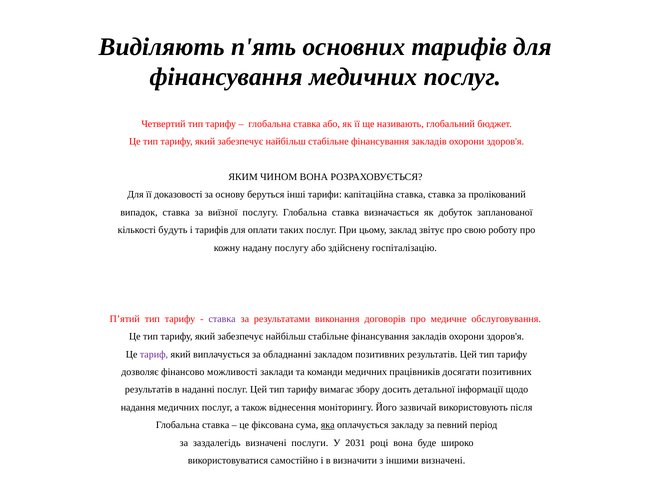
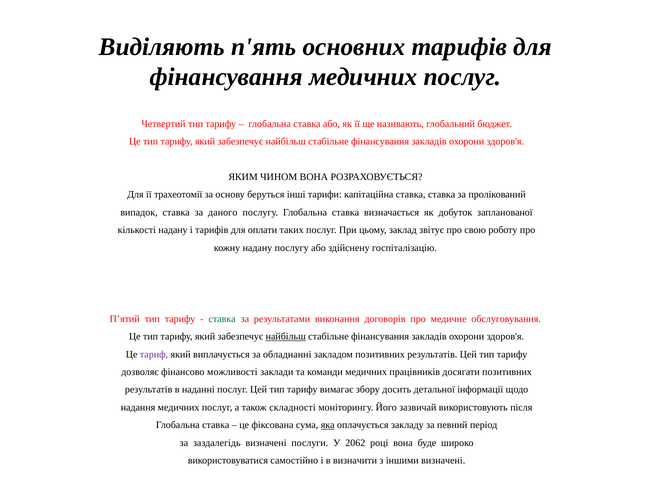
доказовості: доказовості -> трахеотомії
виїзної: виїзної -> даного
кількості будуть: будуть -> надану
ставка at (222, 319) colour: purple -> green
найбільш at (286, 337) underline: none -> present
віднесення: віднесення -> складності
2031: 2031 -> 2062
